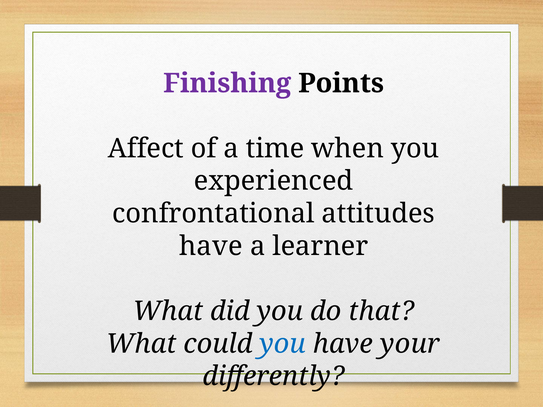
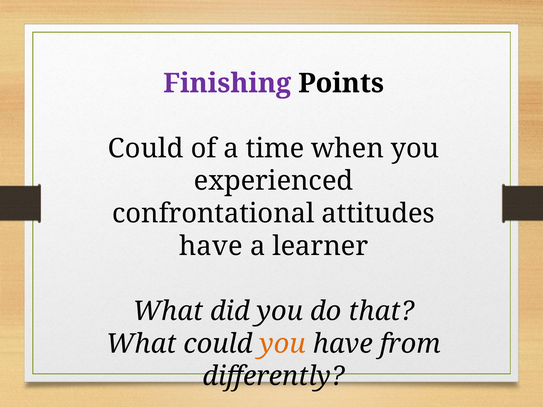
Affect at (146, 149): Affect -> Could
you at (283, 344) colour: blue -> orange
your: your -> from
